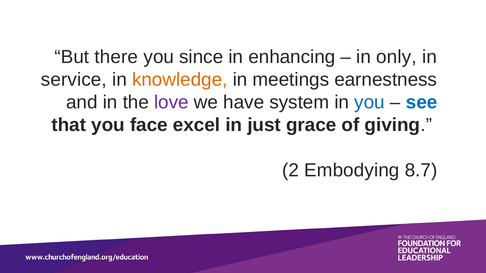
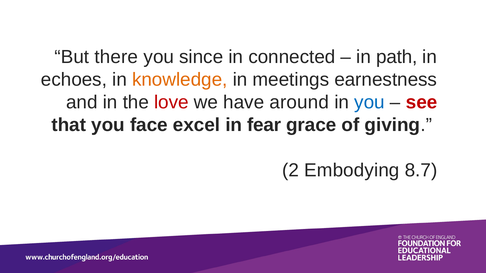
enhancing: enhancing -> connected
only: only -> path
service: service -> echoes
love colour: purple -> red
system: system -> around
see colour: blue -> red
just: just -> fear
